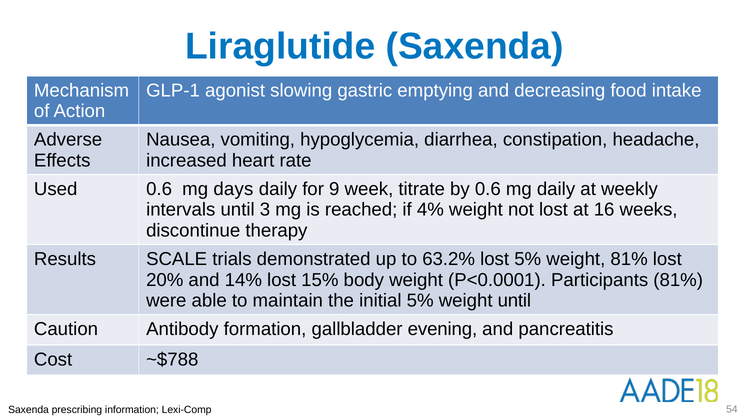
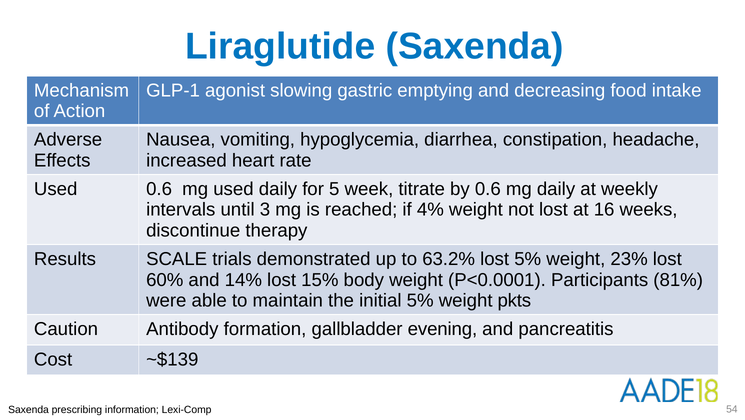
mg days: days -> used
9: 9 -> 5
weight 81%: 81% -> 23%
20%: 20% -> 60%
weight until: until -> pkts
~$788: ~$788 -> ~$139
